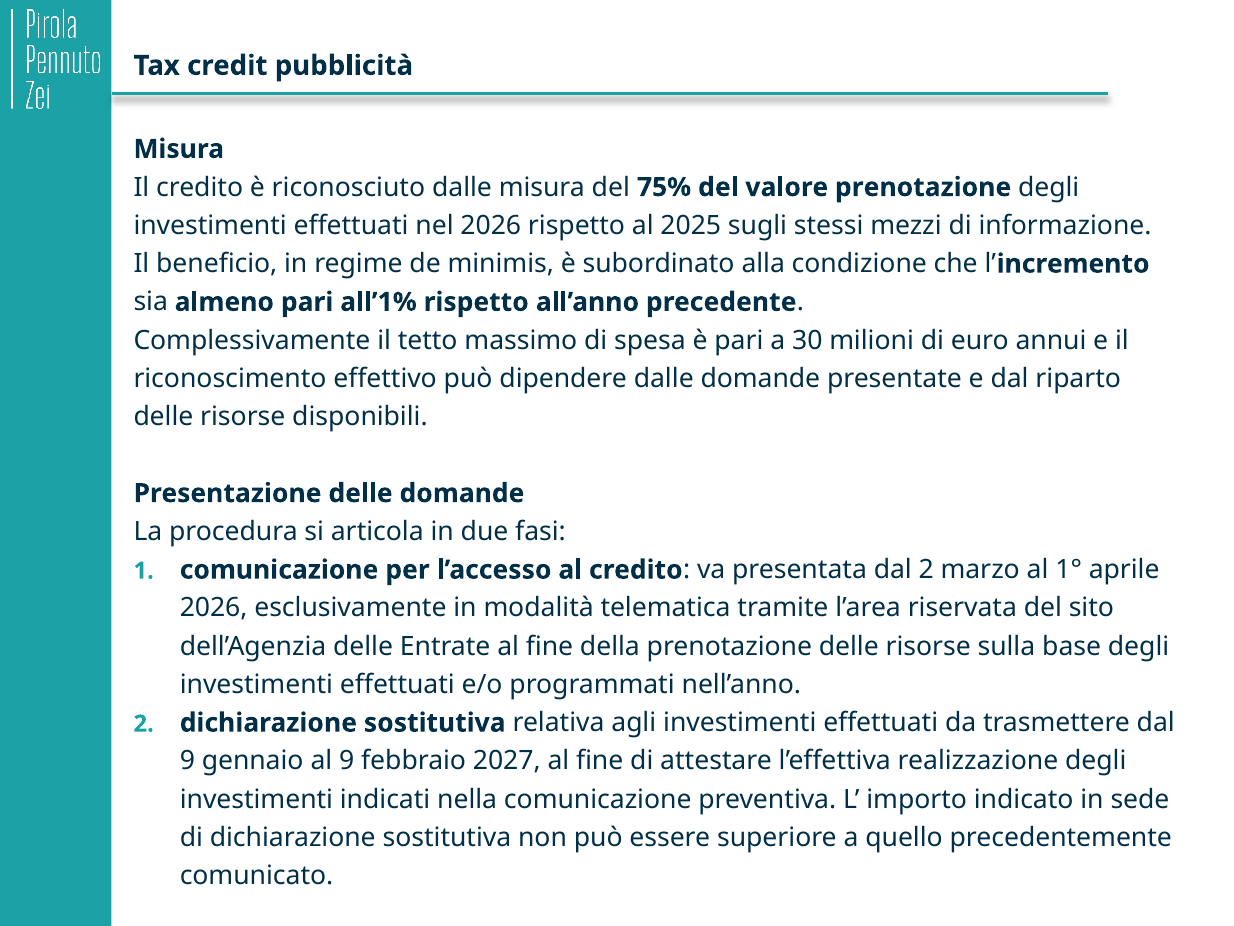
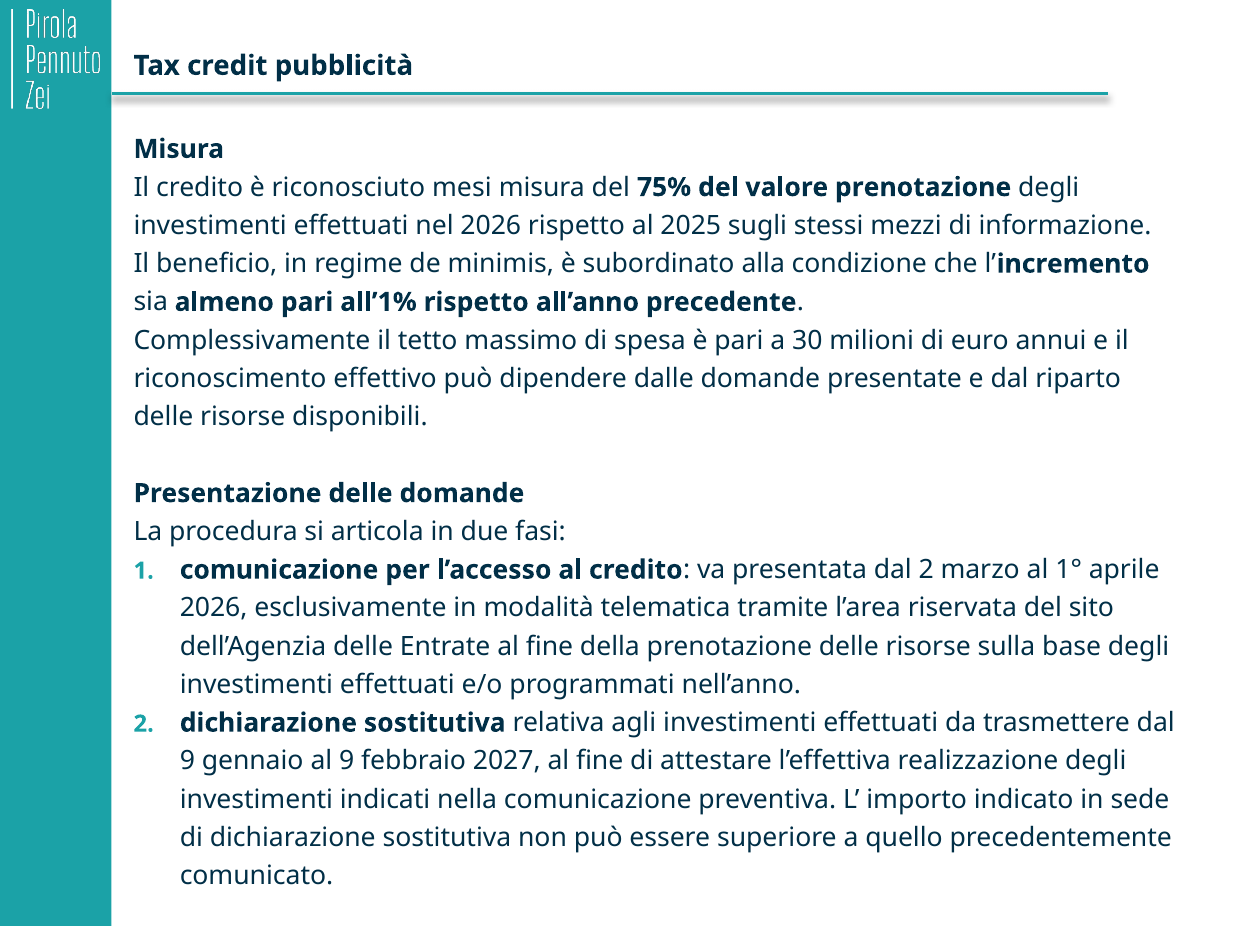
riconosciuto dalle: dalle -> mesi
